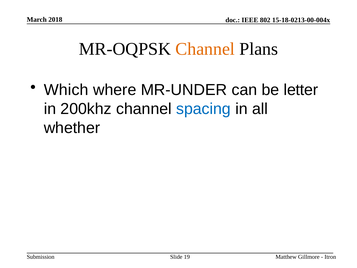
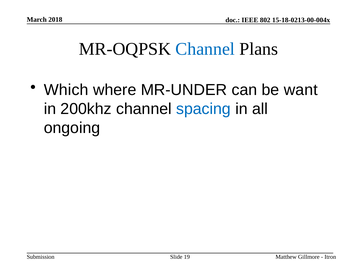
Channel at (205, 49) colour: orange -> blue
letter: letter -> want
whether: whether -> ongoing
